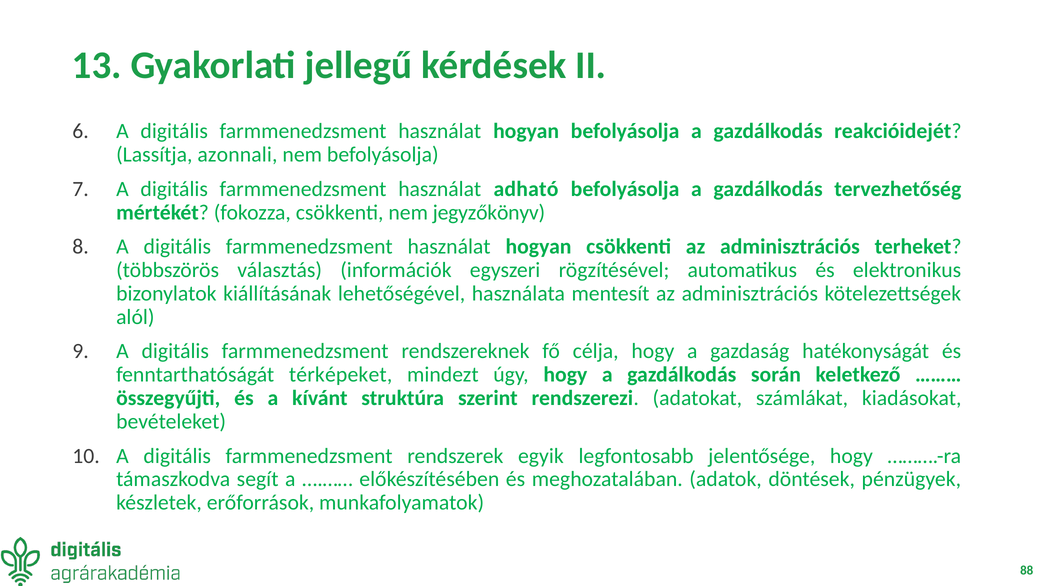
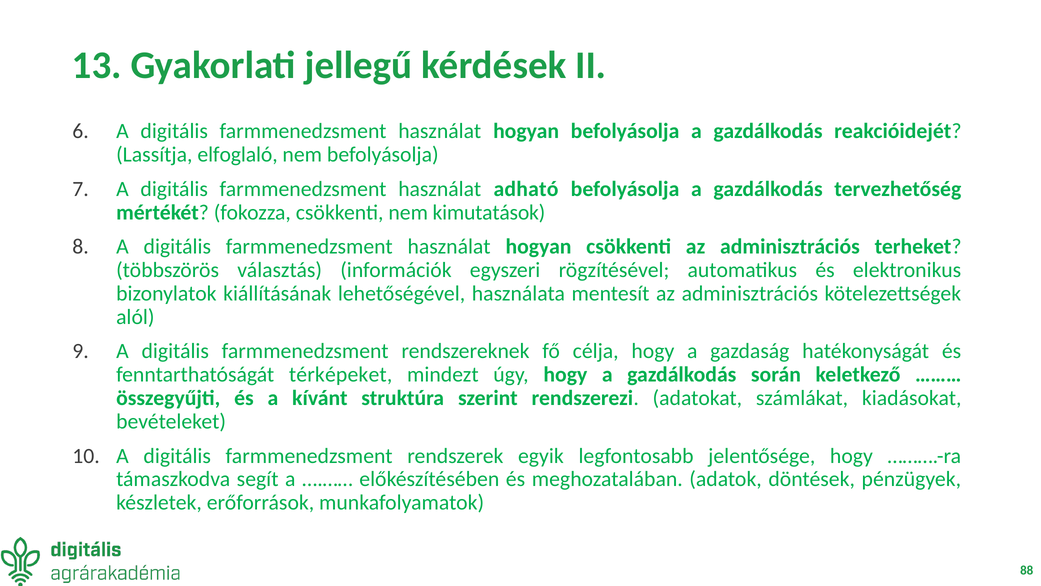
azonnali: azonnali -> elfoglaló
jegyzőkönyv: jegyzőkönyv -> kimutatások
